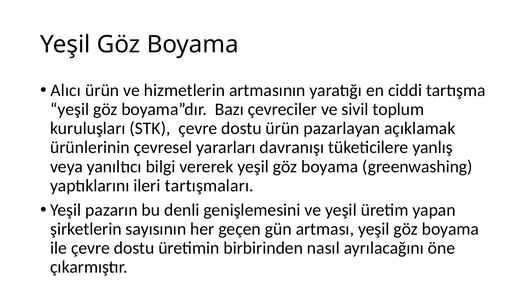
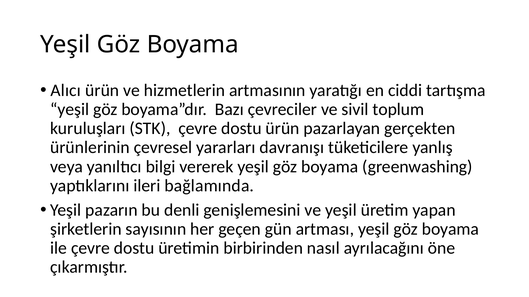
açıklamak: açıklamak -> gerçekten
tartışmaları: tartışmaları -> bağlamında
